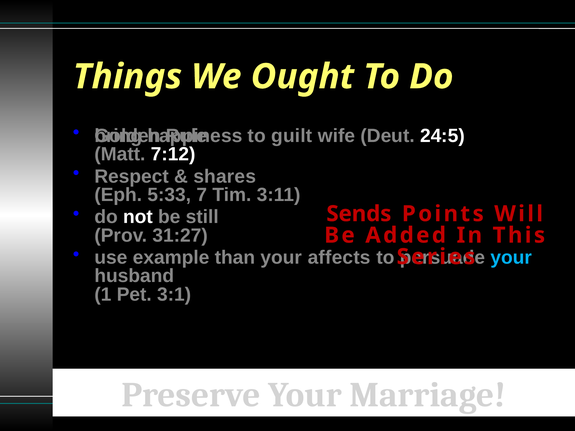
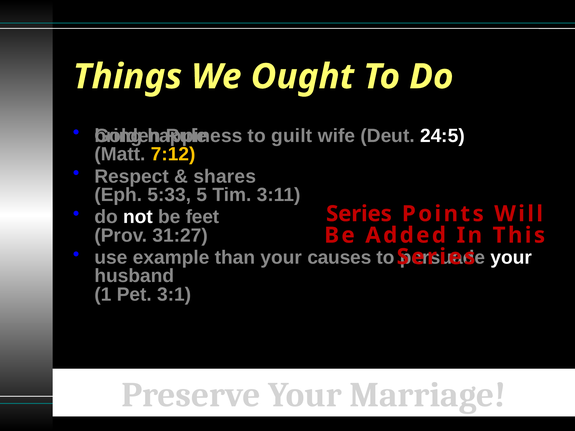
7:12 colour: white -> yellow
7: 7 -> 5
still: still -> feet
Sends at (359, 214): Sends -> Series
affects: affects -> causes
your at (511, 258) colour: light blue -> white
